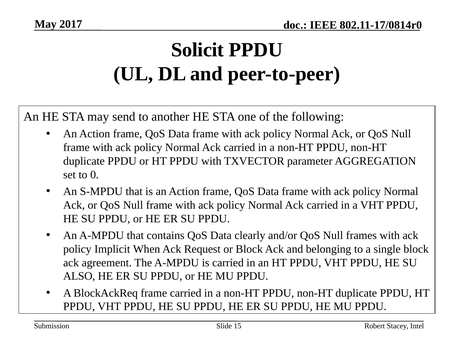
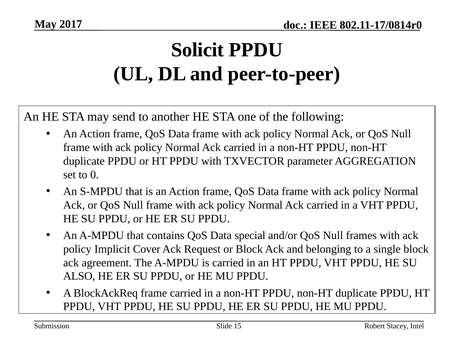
clearly: clearly -> special
When: When -> Cover
